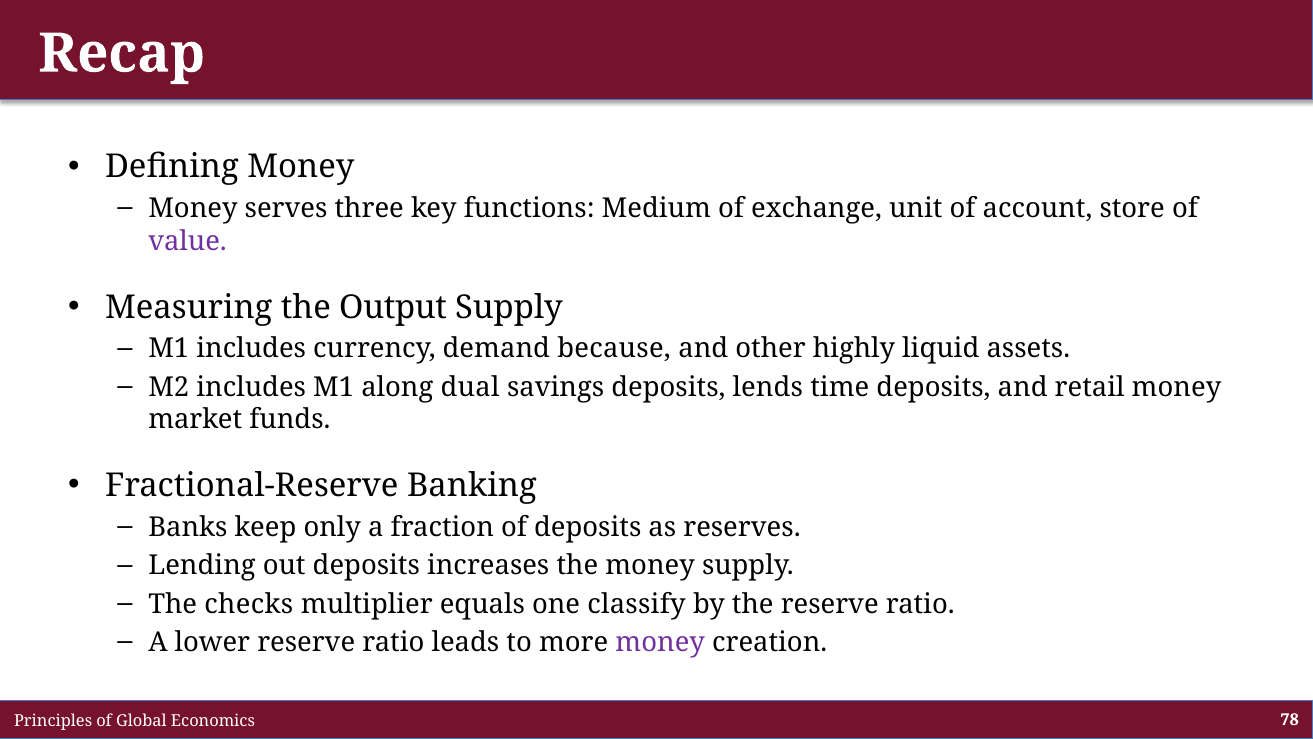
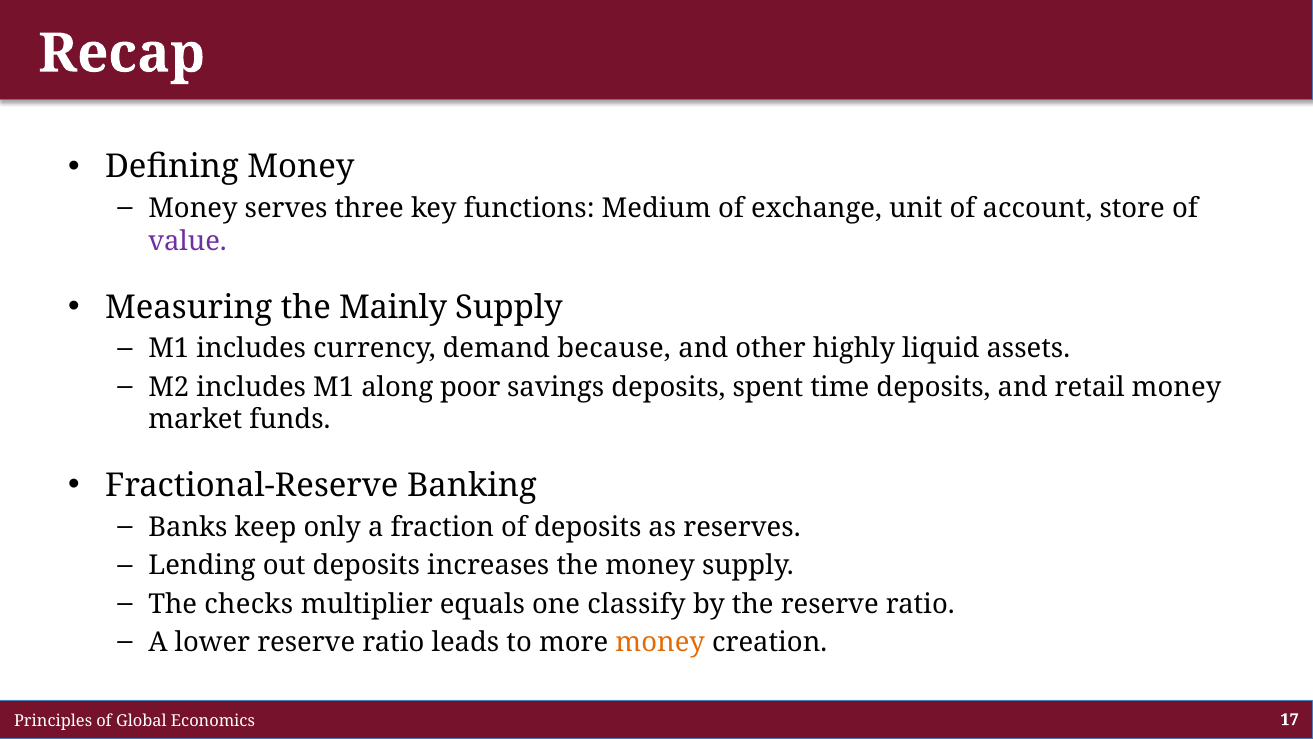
Output: Output -> Mainly
dual: dual -> poor
lends: lends -> spent
money at (660, 642) colour: purple -> orange
78: 78 -> 17
